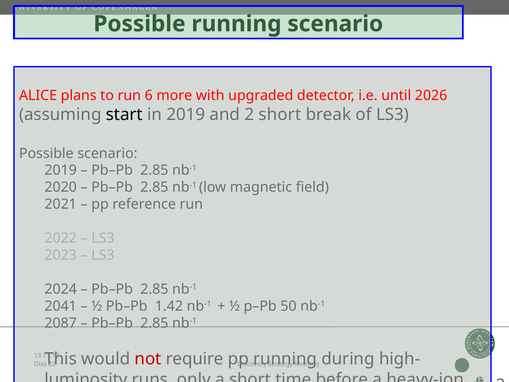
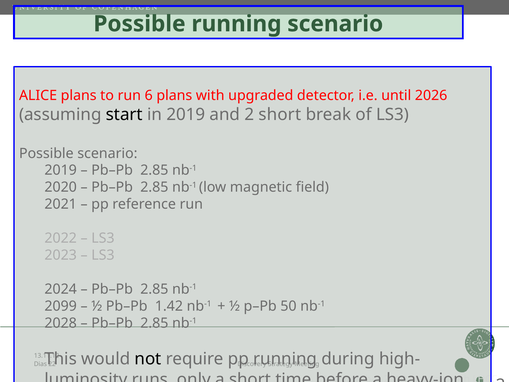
6 more: more -> plans
2041: 2041 -> 2099
2087: 2087 -> 2028
not colour: red -> black
